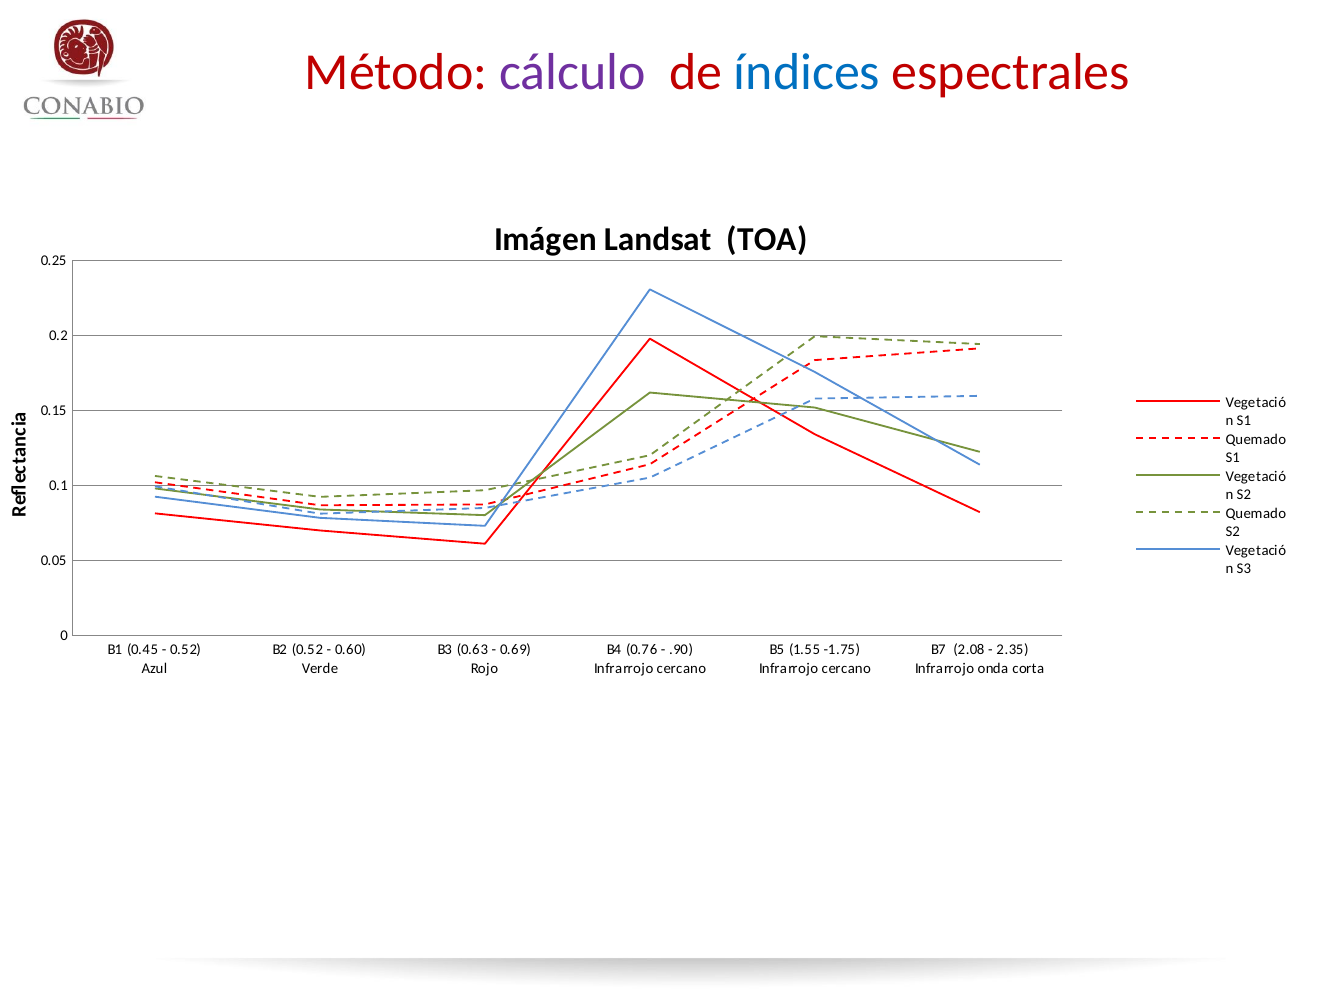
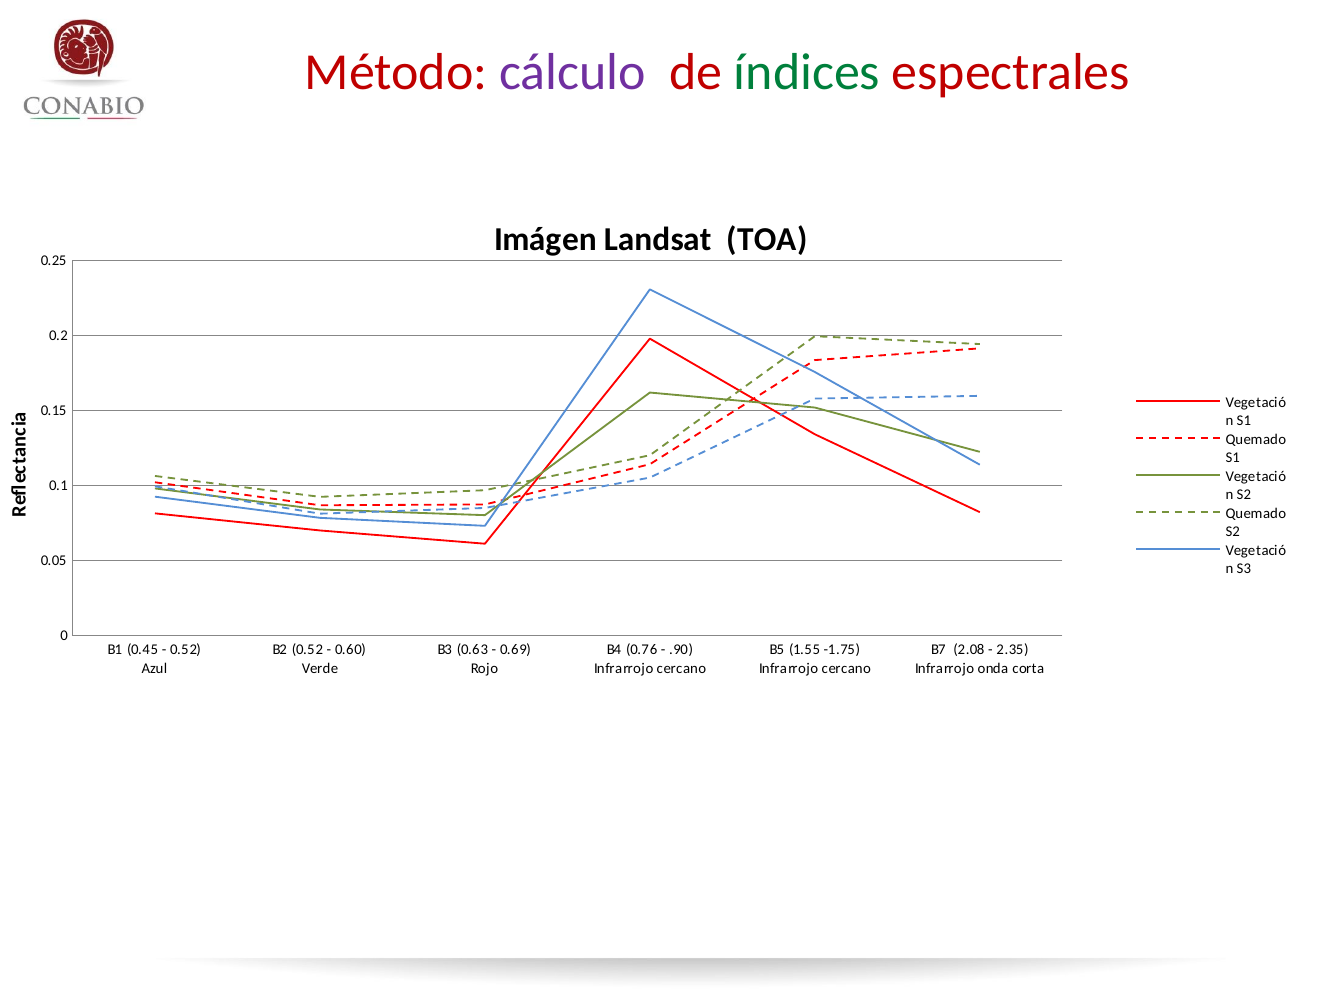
índices colour: blue -> green
